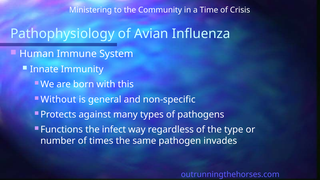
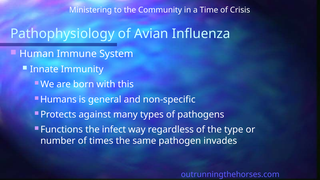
Without: Without -> Humans
